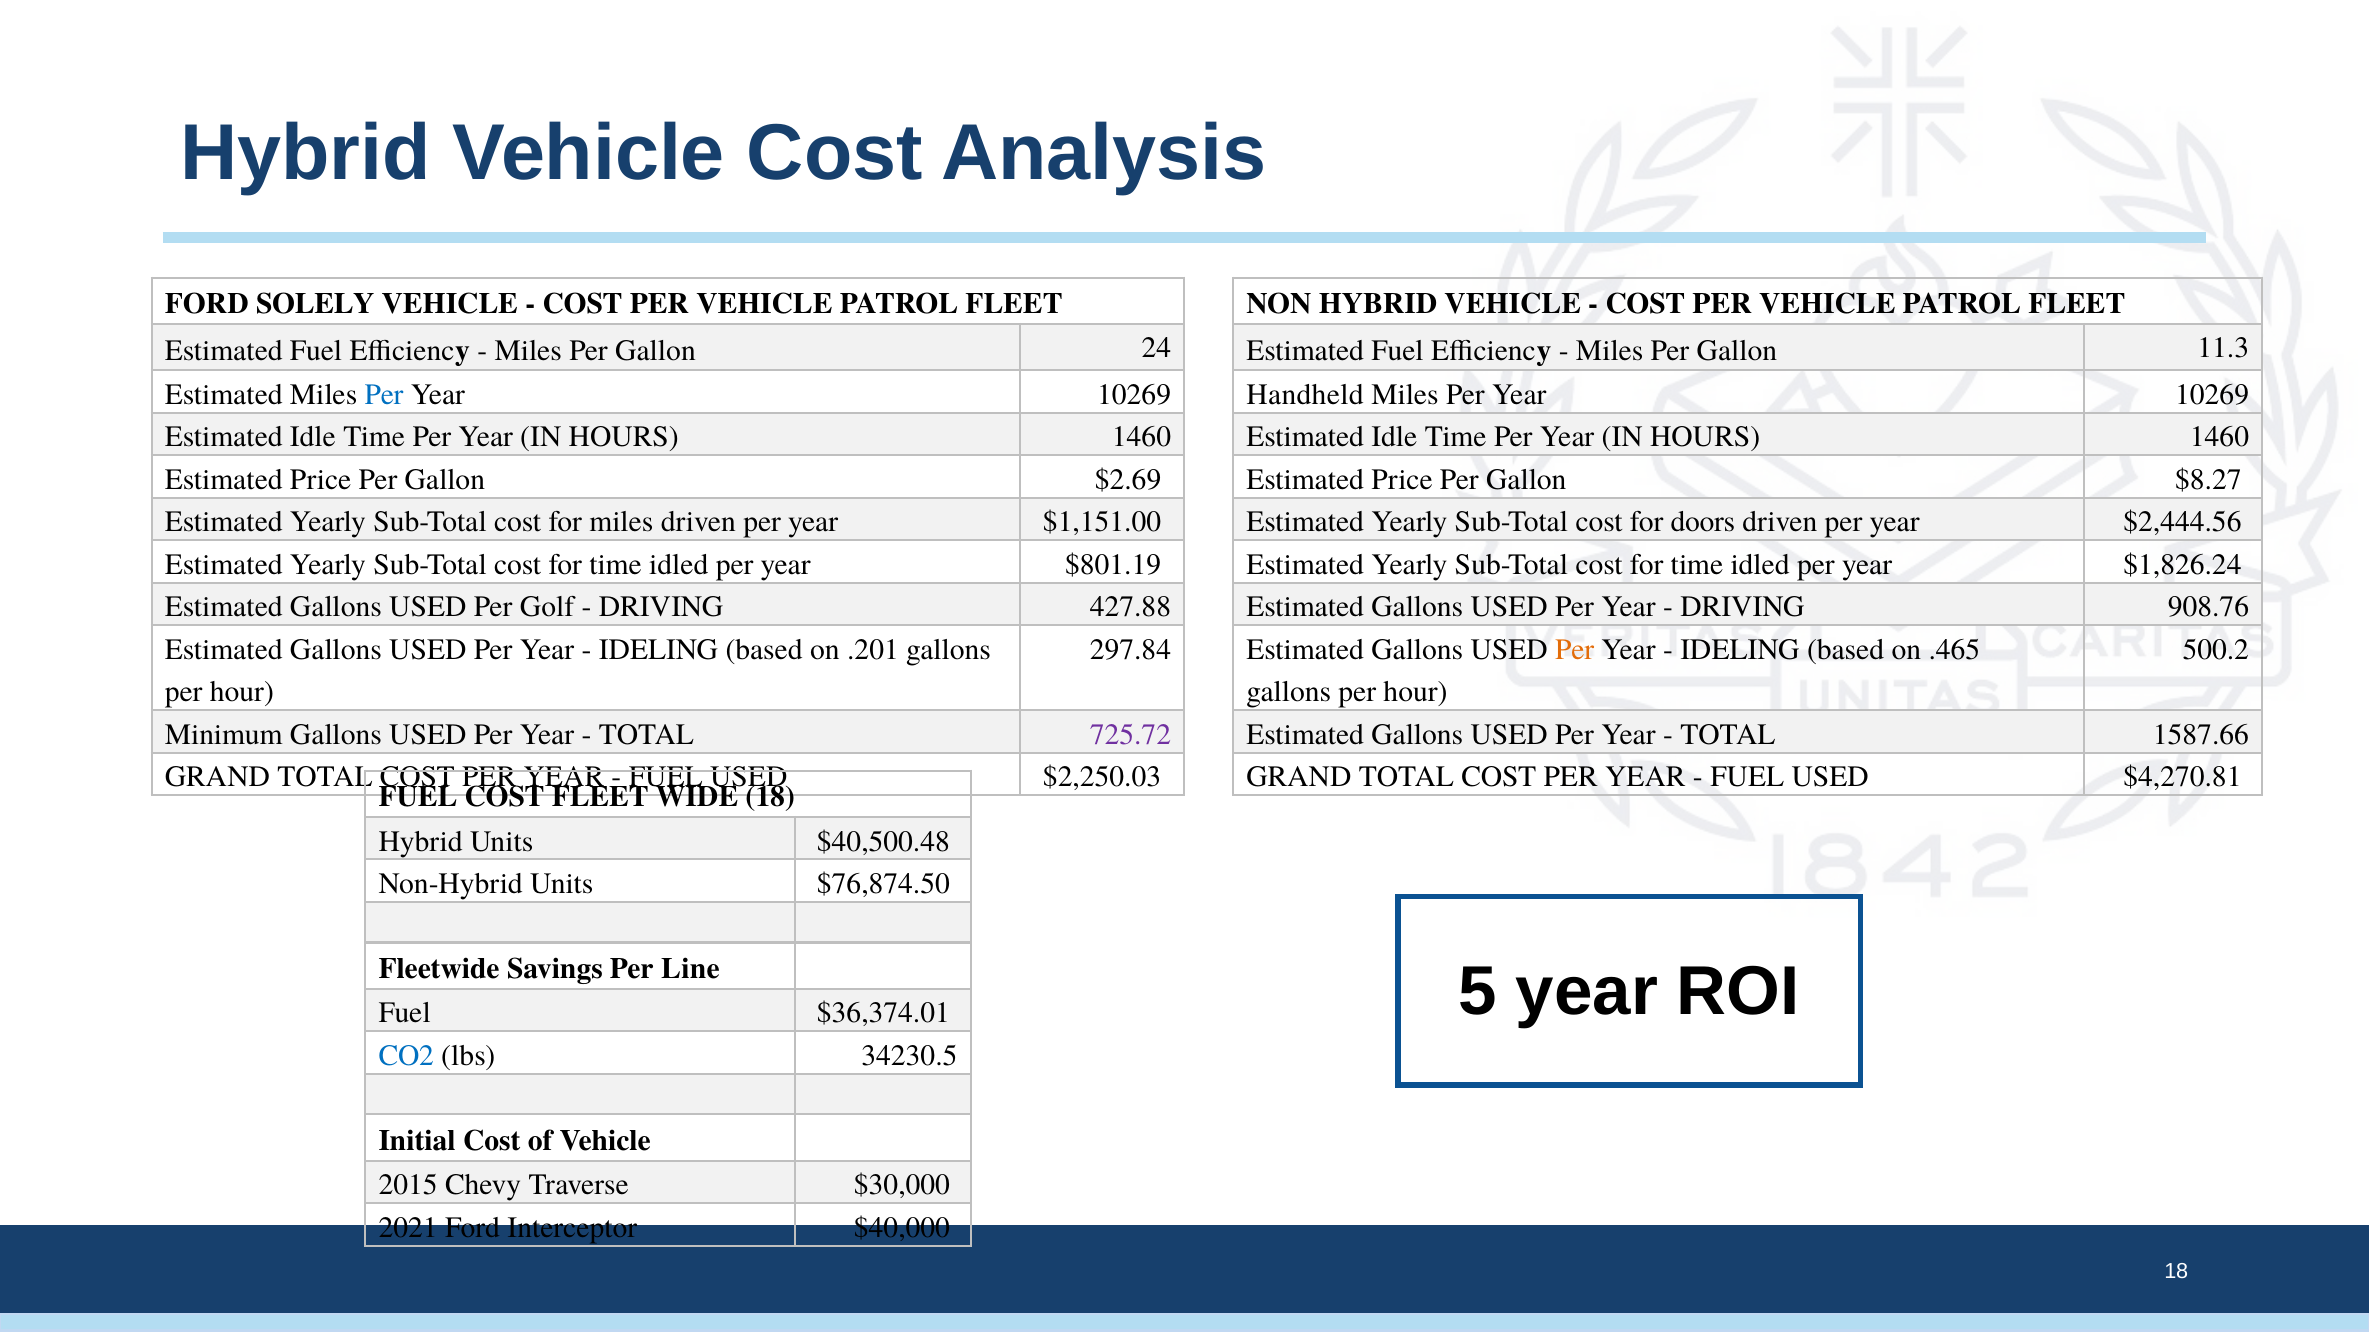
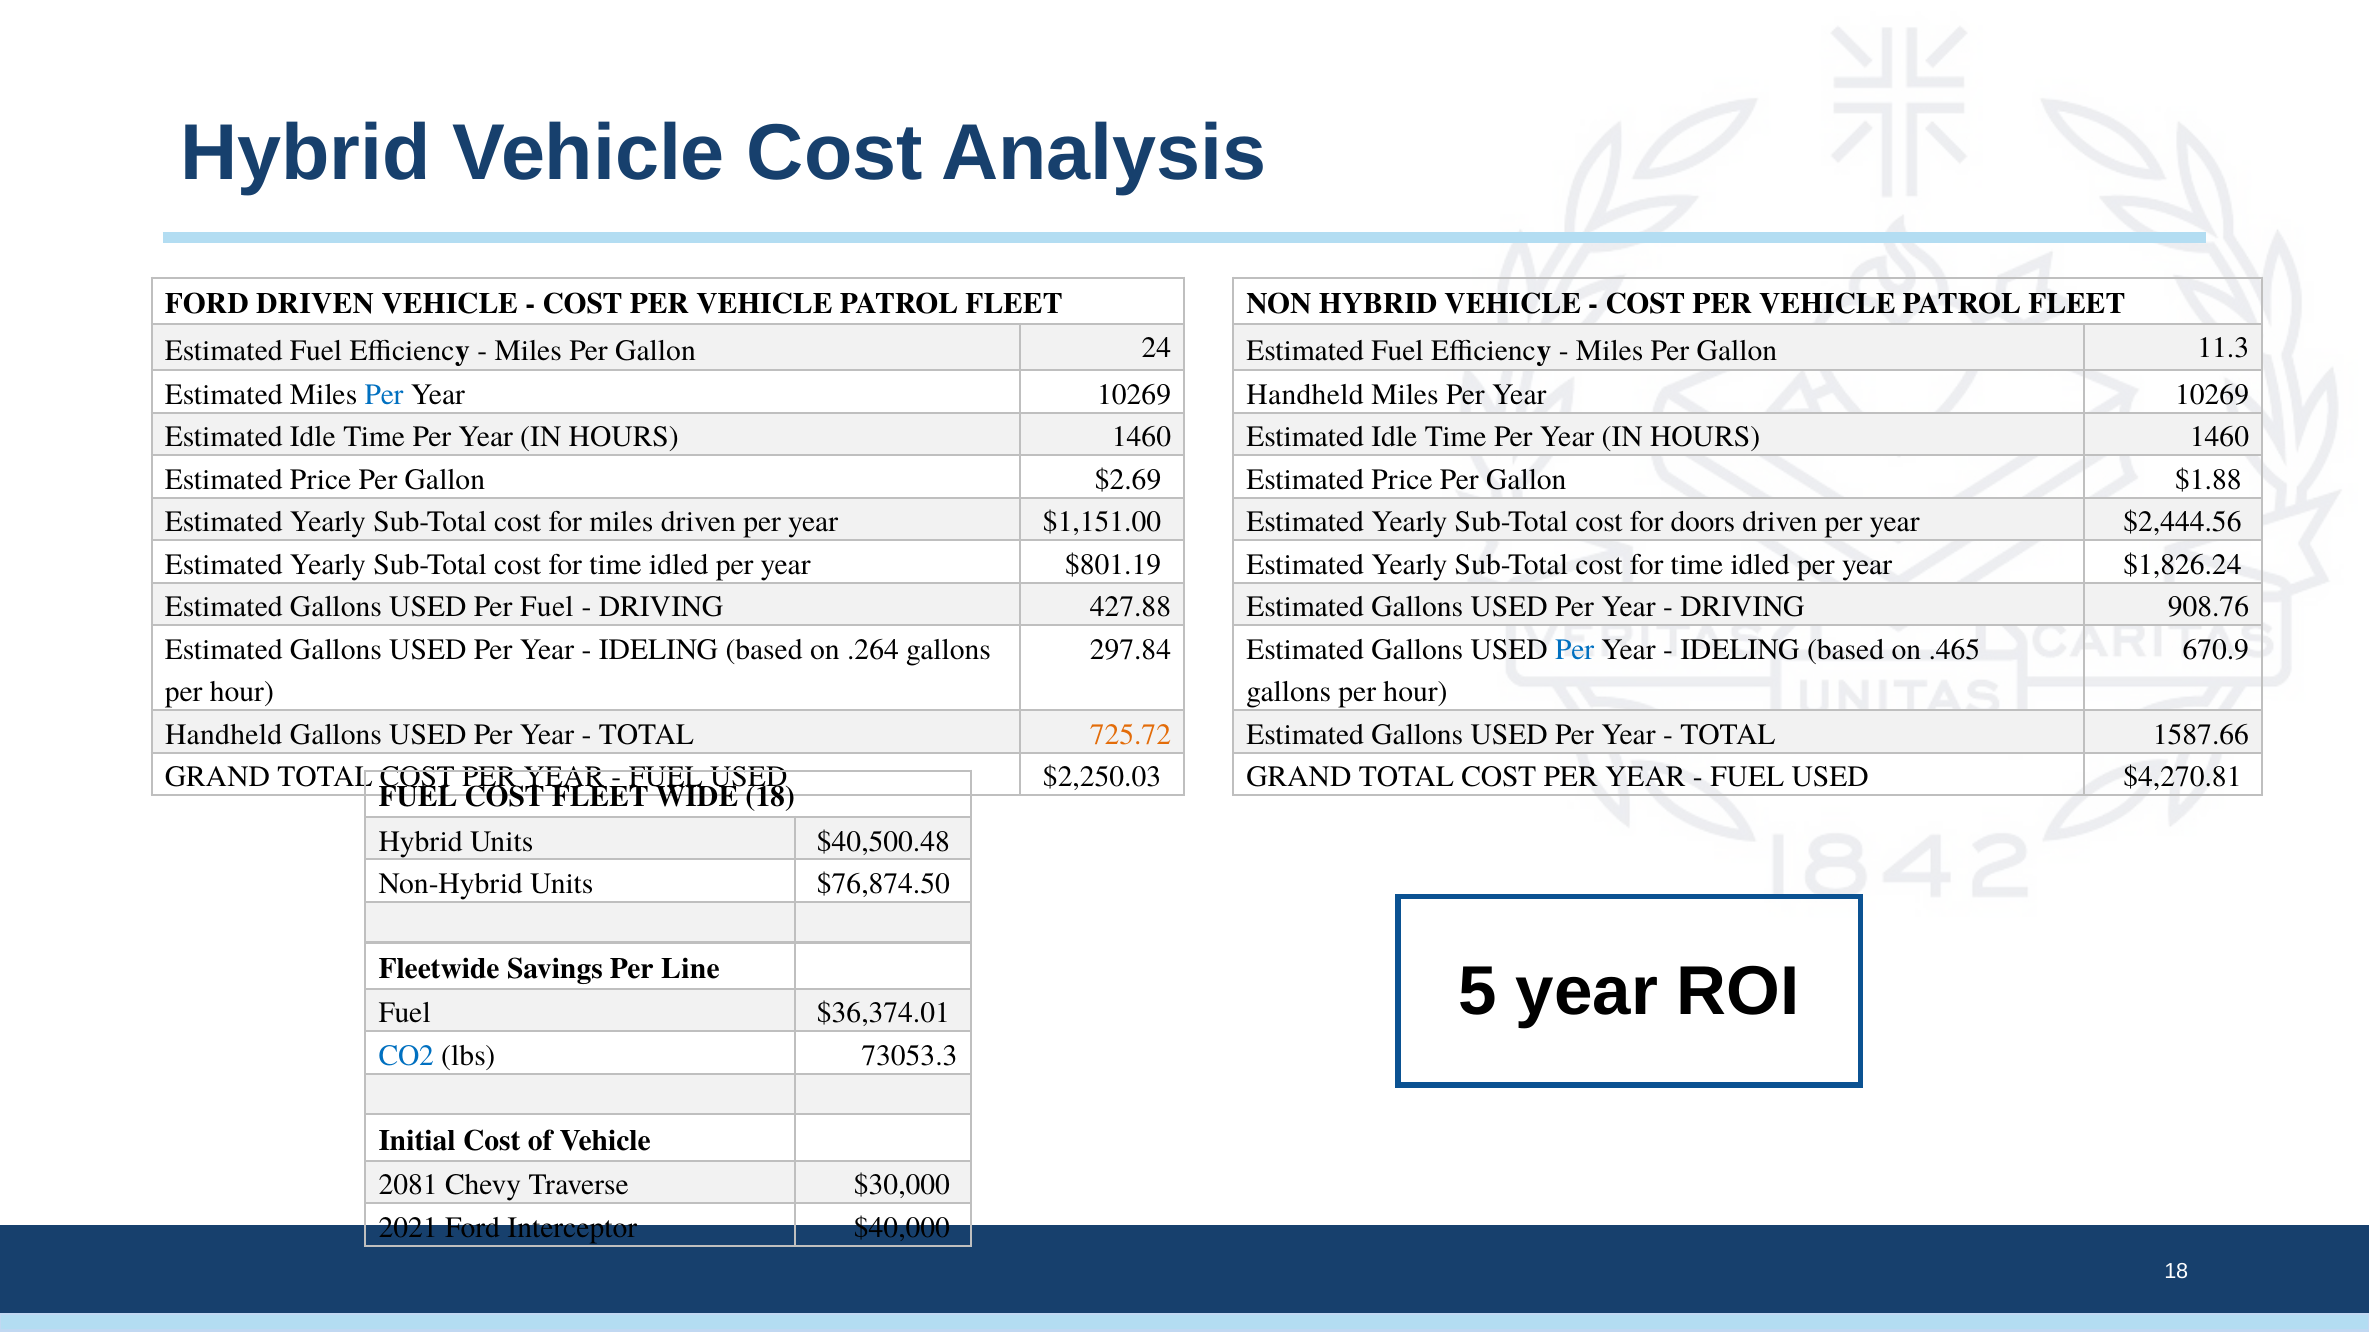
FORD SOLELY: SOLELY -> DRIVEN
$8.27: $8.27 -> $1.88
Per Golf: Golf -> Fuel
.201: .201 -> .264
Per at (1575, 650) colour: orange -> blue
500.2: 500.2 -> 670.9
Minimum at (224, 735): Minimum -> Handheld
725.72 colour: purple -> orange
34230.5: 34230.5 -> 73053.3
2015: 2015 -> 2081
